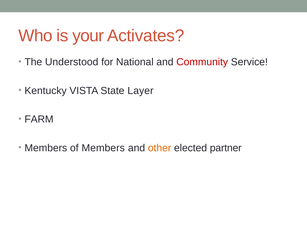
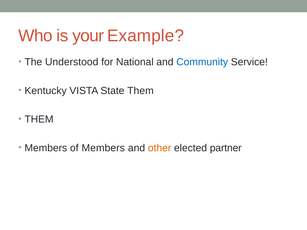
Activates: Activates -> Example
Community colour: red -> blue
State Layer: Layer -> Them
FARM at (39, 119): FARM -> THEM
